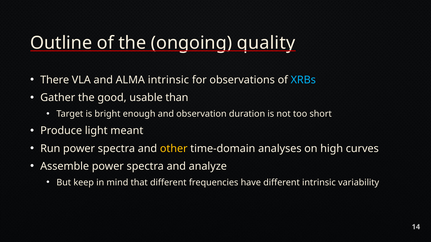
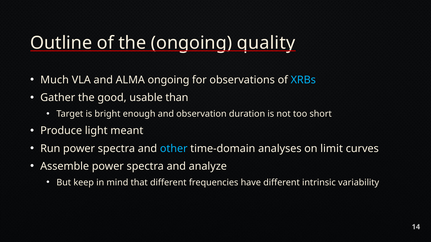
There: There -> Much
ALMA intrinsic: intrinsic -> ongoing
other colour: yellow -> light blue
high: high -> limit
